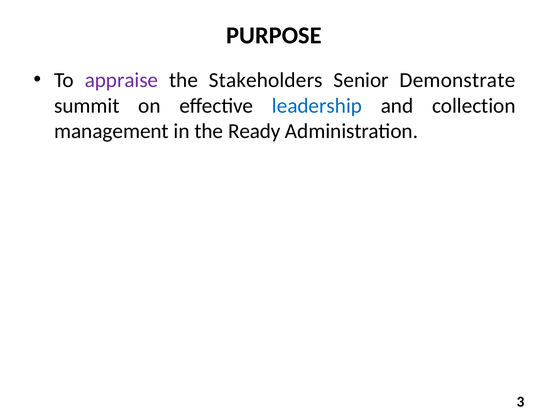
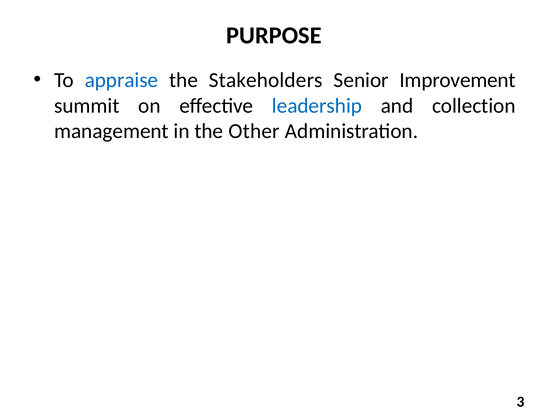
appraise colour: purple -> blue
Demonstrate: Demonstrate -> Improvement
Ready: Ready -> Other
